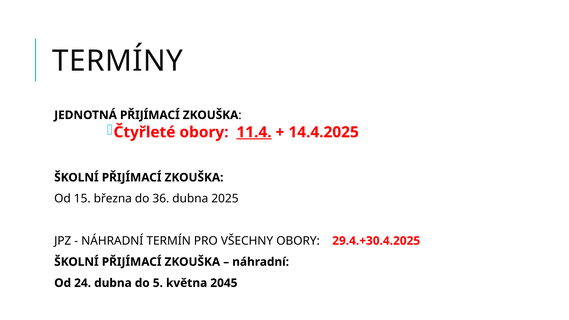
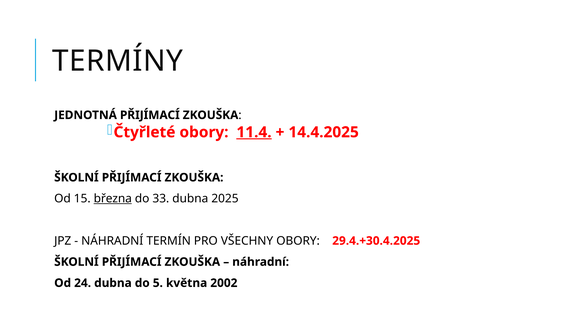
března underline: none -> present
36: 36 -> 33
2045: 2045 -> 2002
